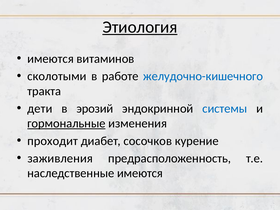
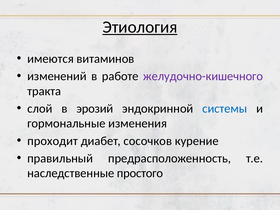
сколотыми: сколотыми -> изменений
желудочно-кишечного colour: blue -> purple
дети: дети -> слой
гормональные underline: present -> none
заживления: заживления -> правильный
наследственные имеются: имеются -> простого
